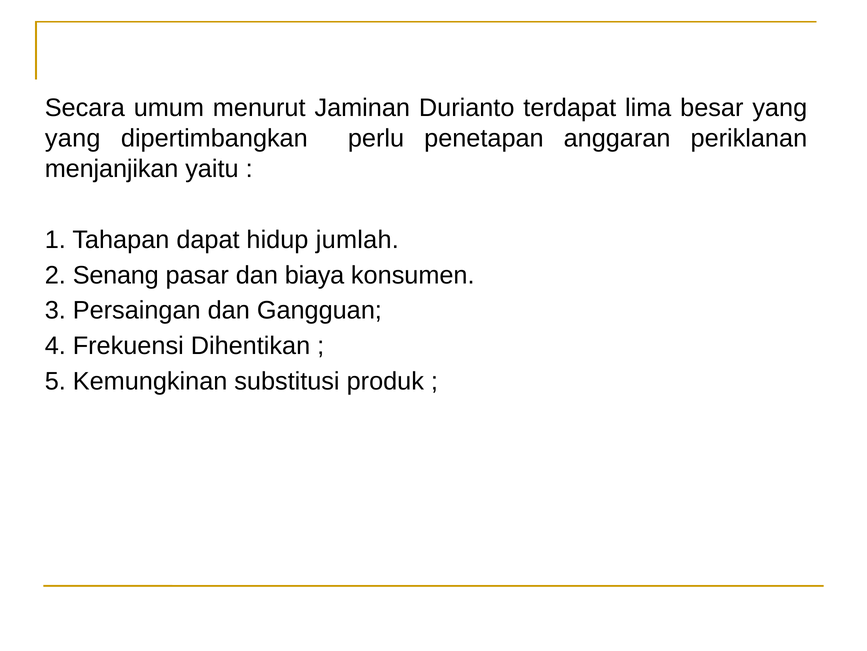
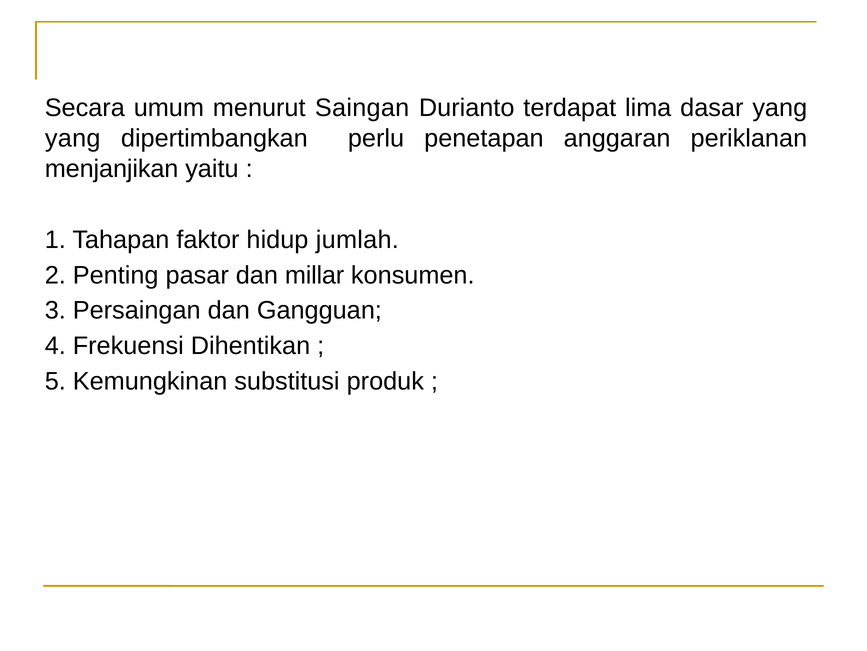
Jaminan: Jaminan -> Saingan
besar: besar -> dasar
dapat: dapat -> faktor
Senang: Senang -> Penting
biaya: biaya -> millar
